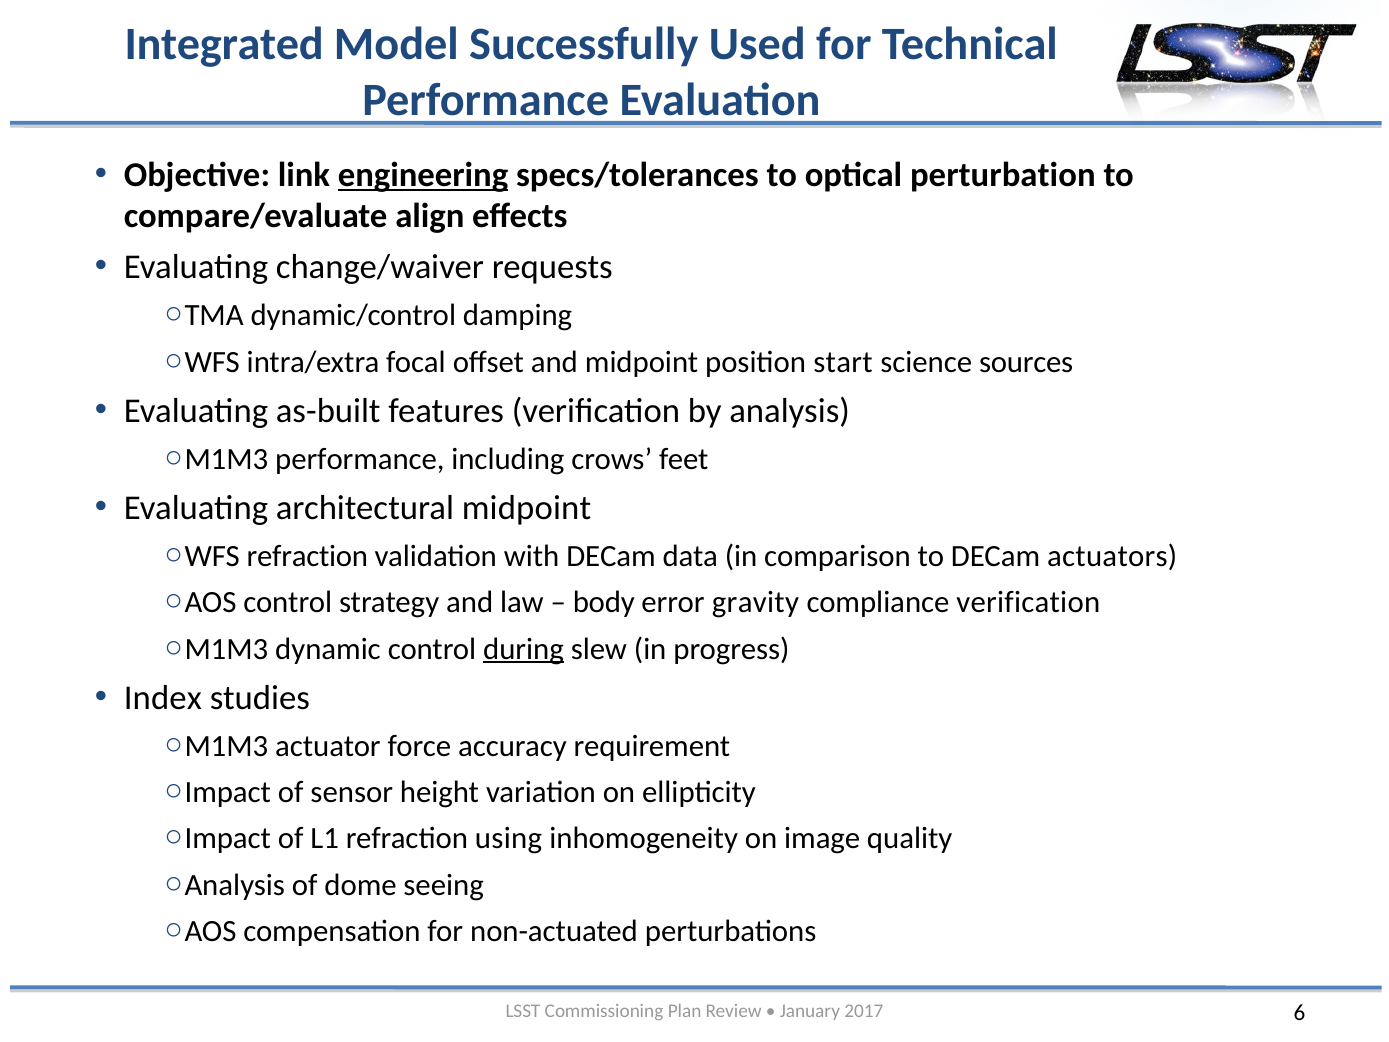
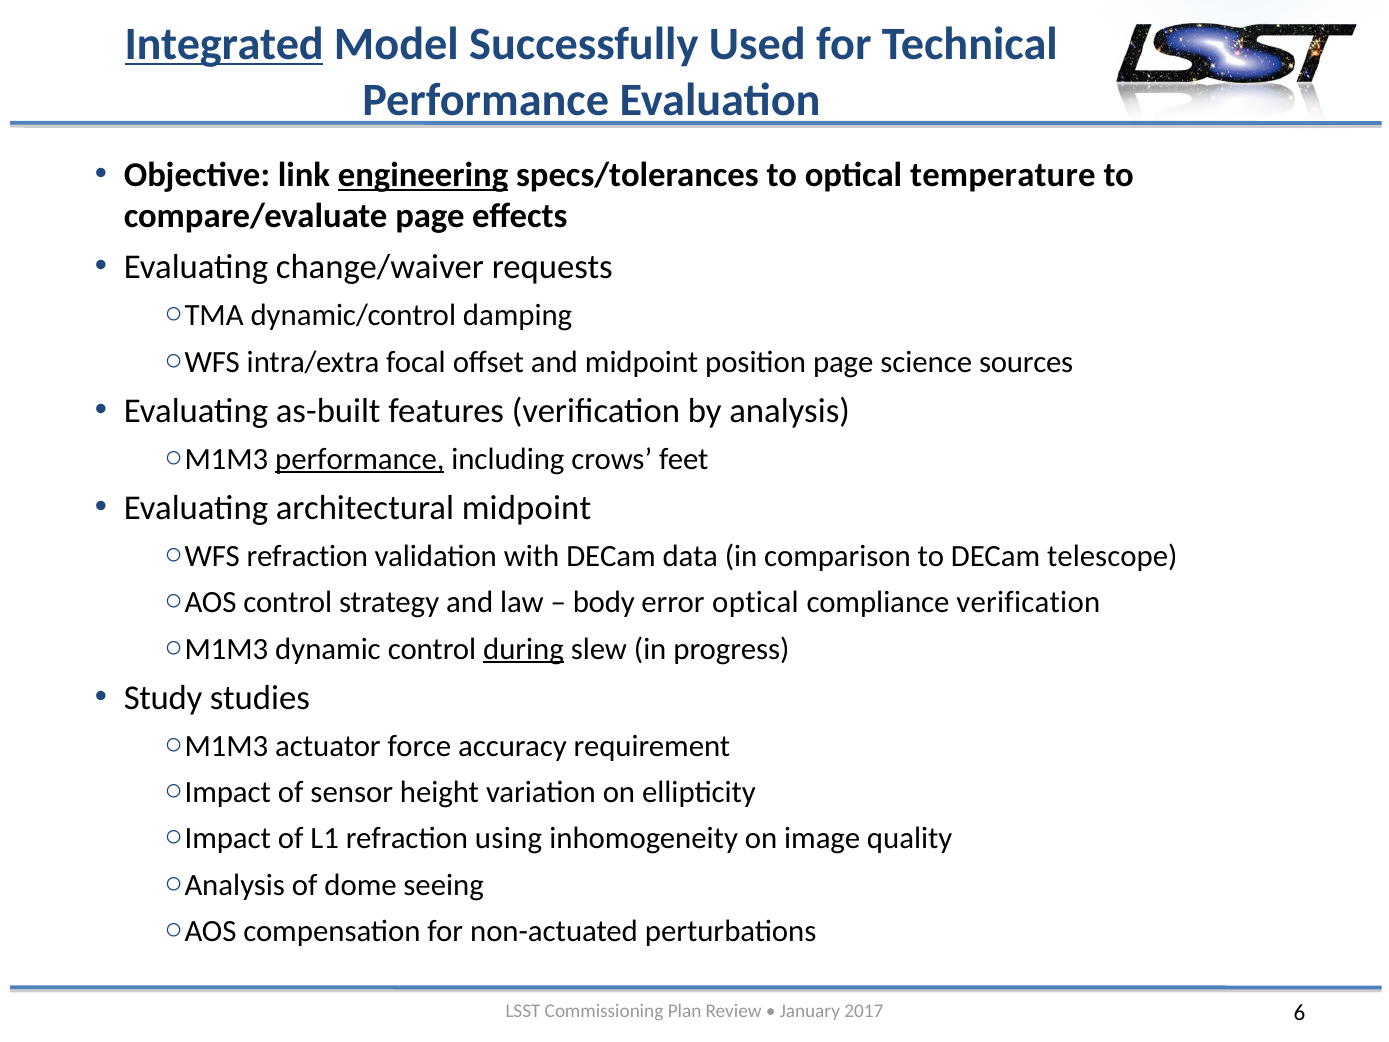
Integrated underline: none -> present
perturbation: perturbation -> temperature
compare/evaluate align: align -> page
position start: start -> page
performance at (360, 459) underline: none -> present
actuators: actuators -> telescope
error gravity: gravity -> optical
Index: Index -> Study
